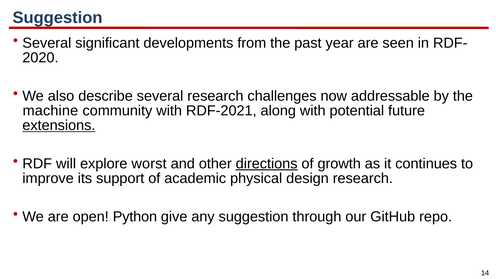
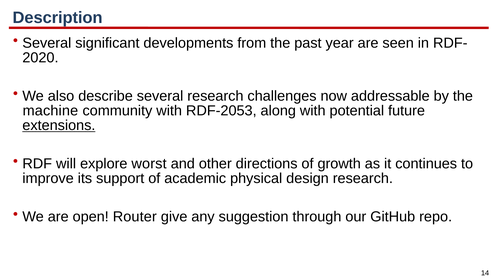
Suggestion at (58, 18): Suggestion -> Description
RDF-2021: RDF-2021 -> RDF-2053
directions underline: present -> none
Python: Python -> Router
